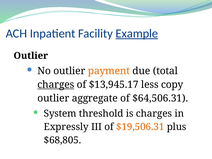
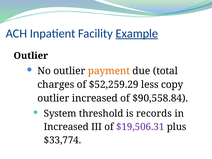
charges at (56, 85) underline: present -> none
$13,945.17: $13,945.17 -> $52,259.29
outlier aggregate: aggregate -> increased
$64,506.31: $64,506.31 -> $90,558.84
is charges: charges -> records
Expressly at (66, 127): Expressly -> Increased
$19,506.31 colour: orange -> purple
$68,805: $68,805 -> $33,774
